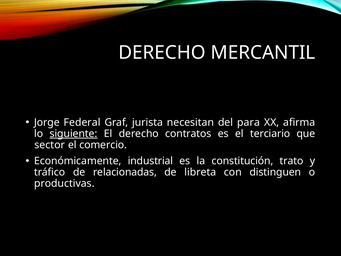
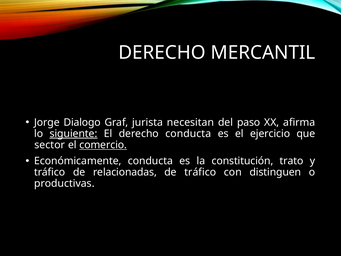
Federal: Federal -> Dialogo
para: para -> paso
derecho contratos: contratos -> conducta
terciario: terciario -> ejercicio
comercio underline: none -> present
Económicamente industrial: industrial -> conducta
de libreta: libreta -> tráfico
